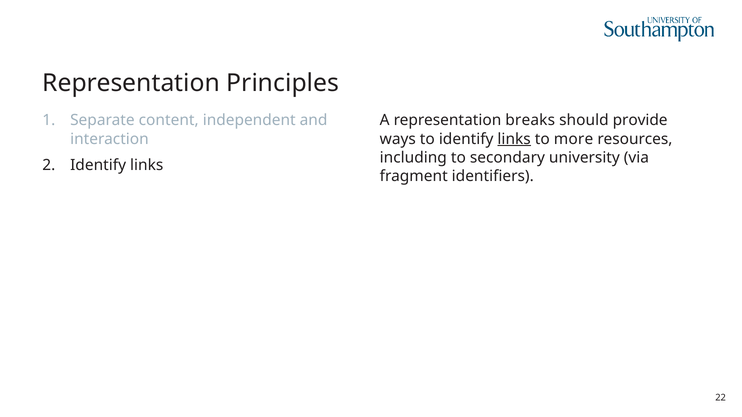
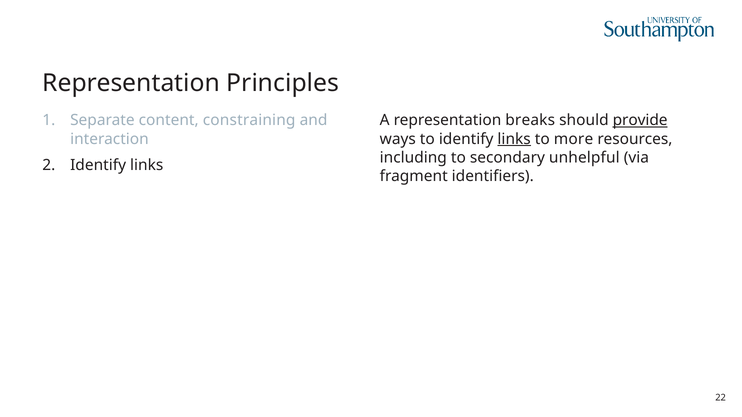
independent: independent -> constraining
provide underline: none -> present
university: university -> unhelpful
